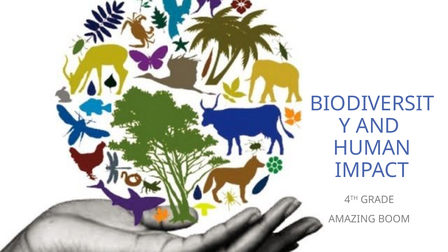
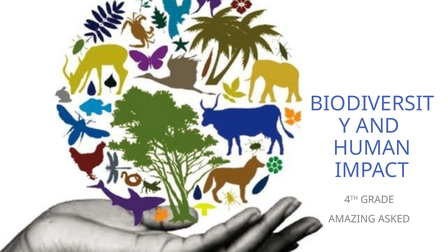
BOOM: BOOM -> ASKED
